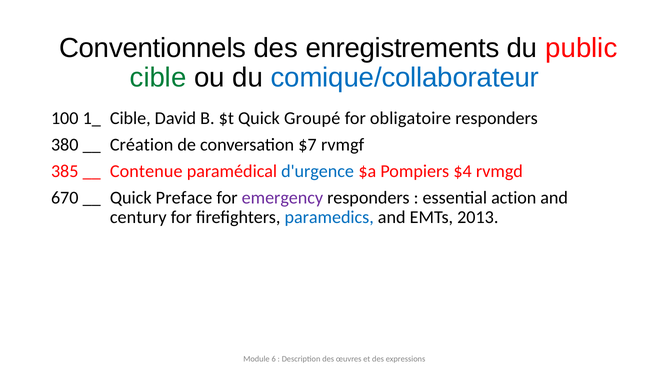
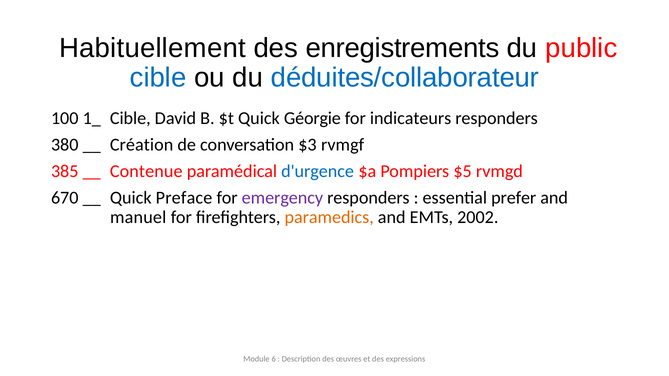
Conventionnels: Conventionnels -> Habituellement
cible at (158, 78) colour: green -> blue
comique/collaborateur: comique/collaborateur -> déduites/collaborateur
Groupé: Groupé -> Géorgie
obligatoire: obligatoire -> indicateurs
$7: $7 -> $3
$4: $4 -> $5
action: action -> prefer
century: century -> manuel
paramedics colour: blue -> orange
2013: 2013 -> 2002
